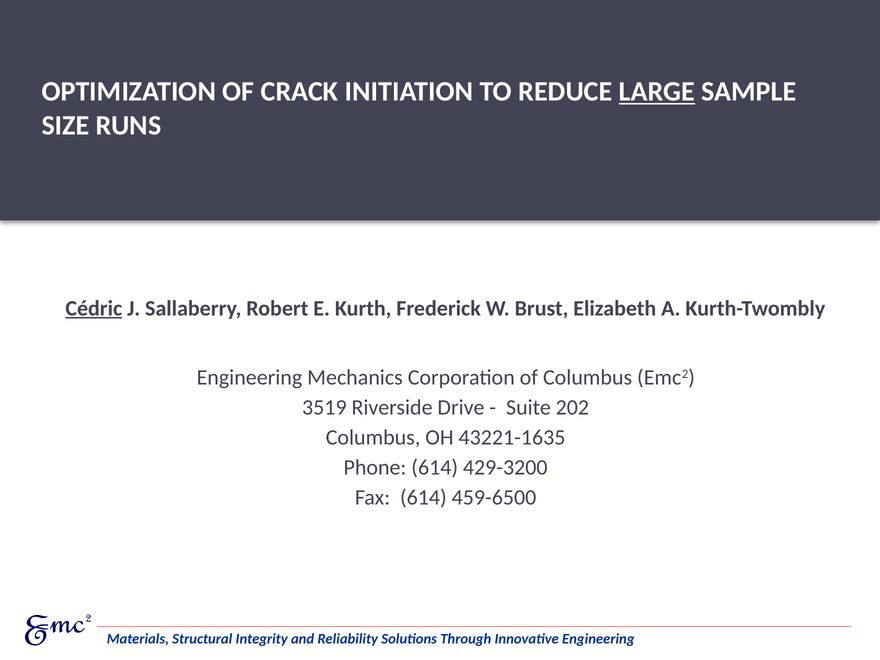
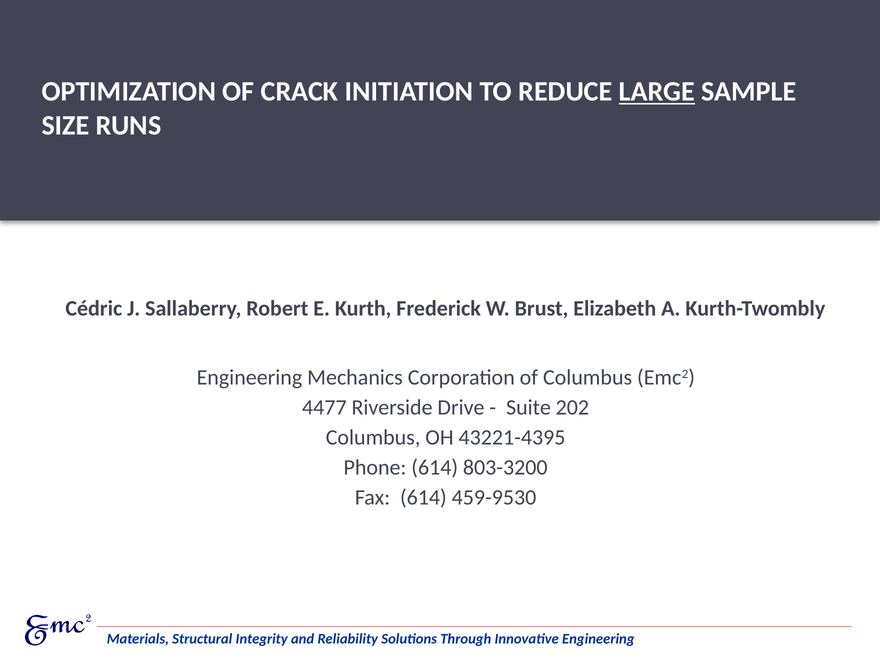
Cédric underline: present -> none
3519: 3519 -> 4477
43221-1635: 43221-1635 -> 43221-4395
429-3200: 429-3200 -> 803-3200
459-6500: 459-6500 -> 459-9530
